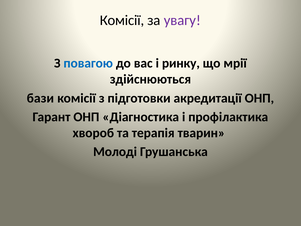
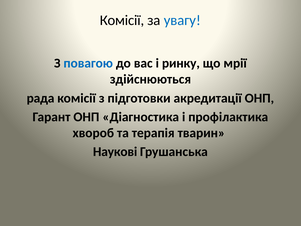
увагу colour: purple -> blue
бази: бази -> рада
Молоді: Молоді -> Наукові
